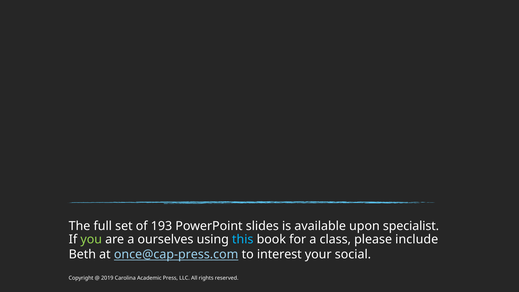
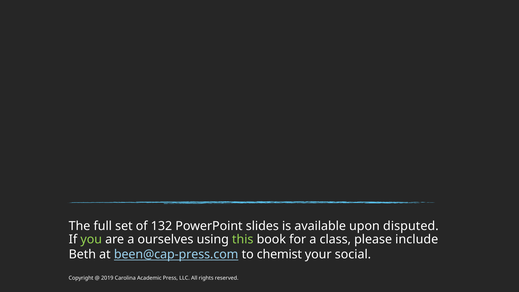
193: 193 -> 132
specialist: specialist -> disputed
this colour: light blue -> light green
once@cap-press.com: once@cap-press.com -> been@cap-press.com
interest: interest -> chemist
